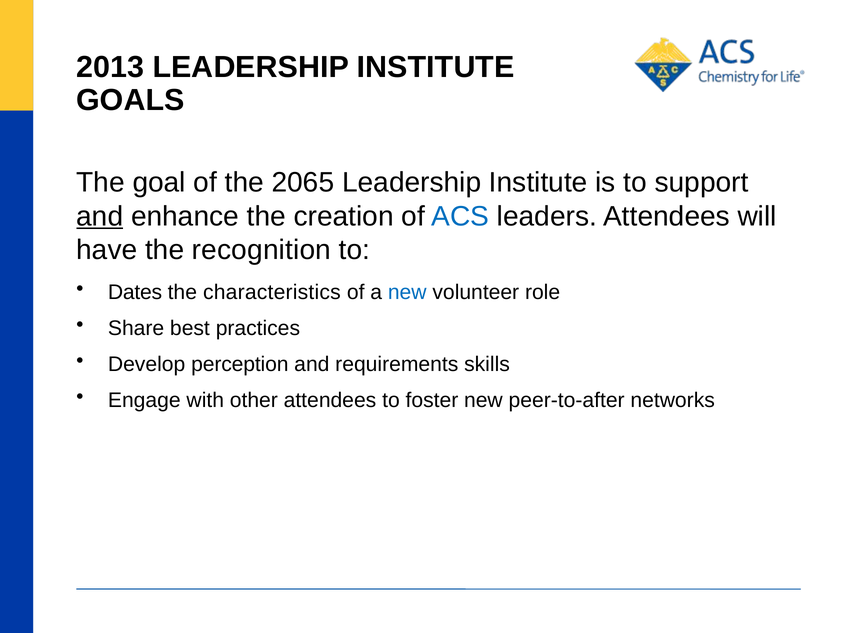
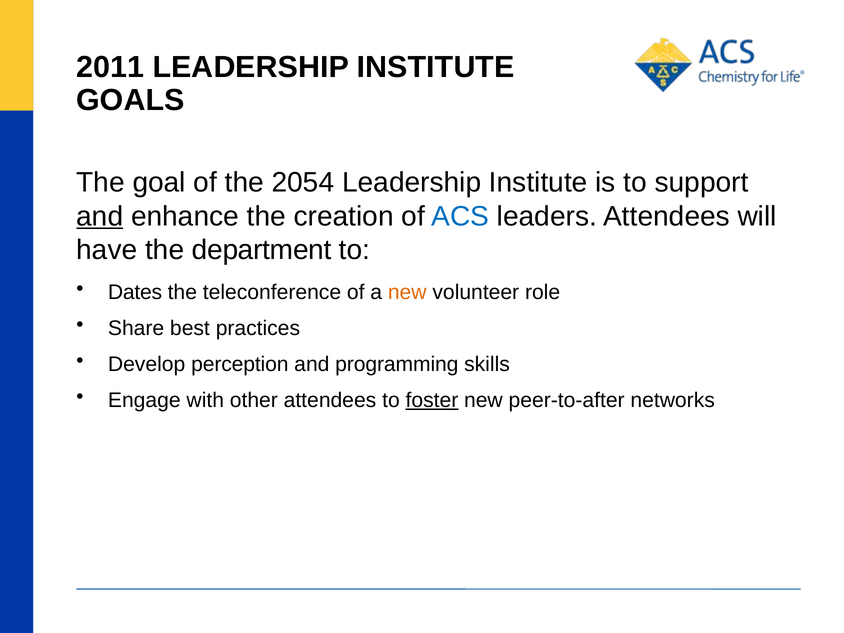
2013: 2013 -> 2011
2065: 2065 -> 2054
recognition: recognition -> department
characteristics: characteristics -> teleconference
new at (407, 292) colour: blue -> orange
requirements: requirements -> programming
foster underline: none -> present
